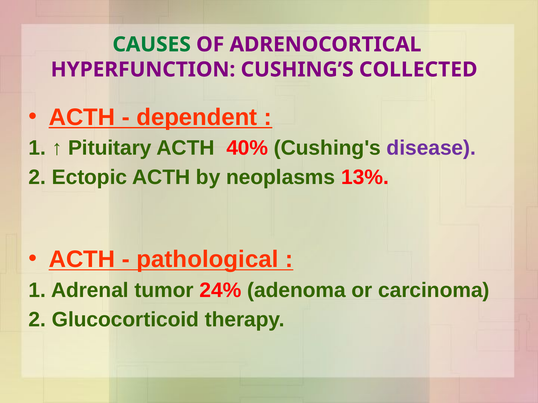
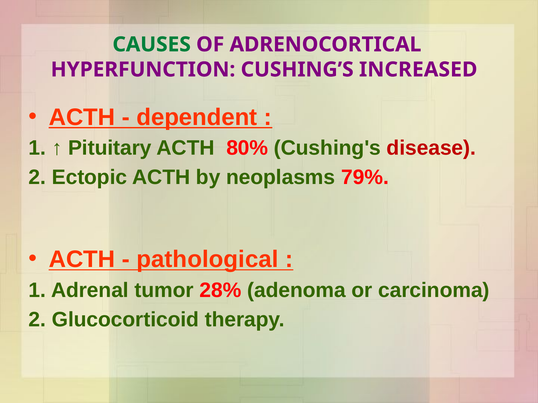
COLLECTED: COLLECTED -> INCREASED
40%: 40% -> 80%
disease colour: purple -> red
13%: 13% -> 79%
24%: 24% -> 28%
